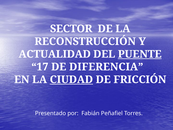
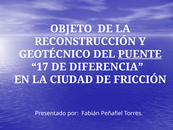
SECTOR: SECTOR -> OBJETO
ACTUALIDAD: ACTUALIDAD -> GEOTÉCNICO
CIUDAD underline: present -> none
